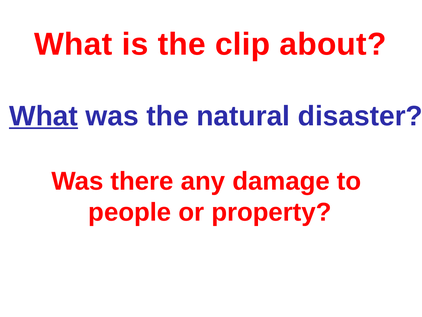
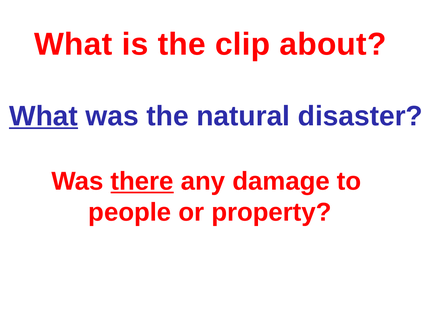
there underline: none -> present
